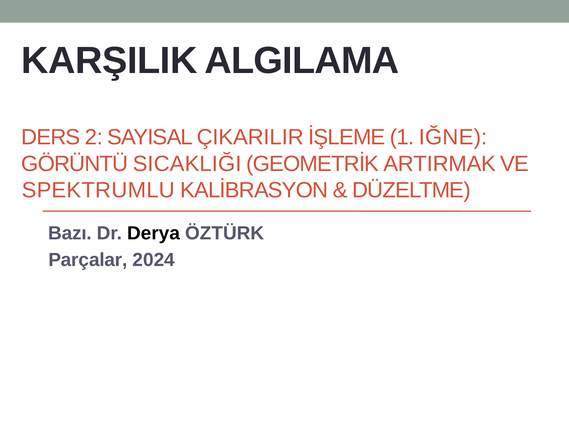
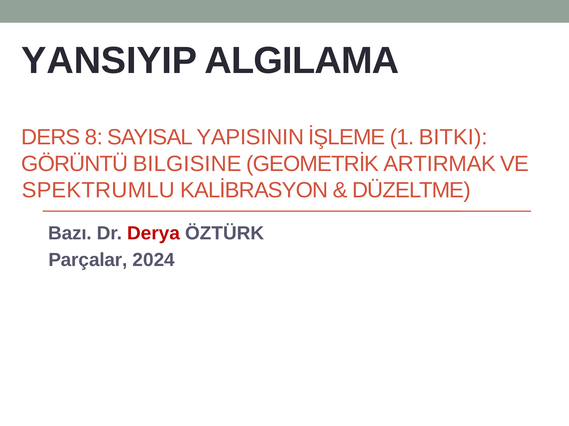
KARŞILIK: KARŞILIK -> YANSIYIP
2: 2 -> 8
ÇIKARILIR: ÇIKARILIR -> YAPISININ
IĞNE: IĞNE -> BITKI
SICAKLIĞI: SICAKLIĞI -> BILGISINE
Derya colour: black -> red
